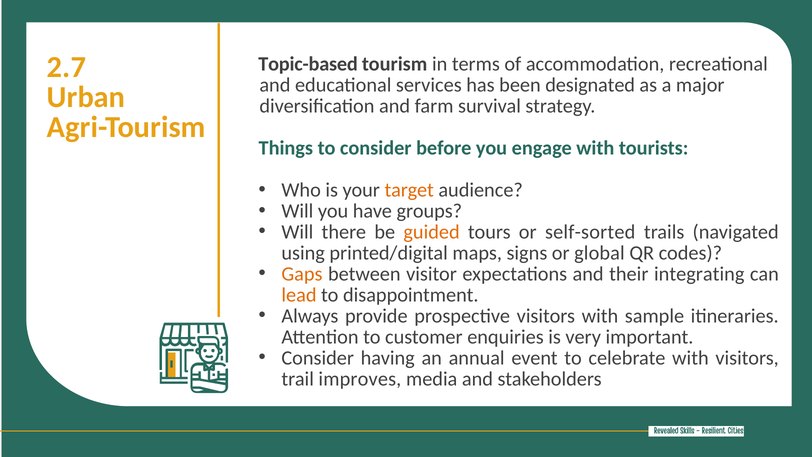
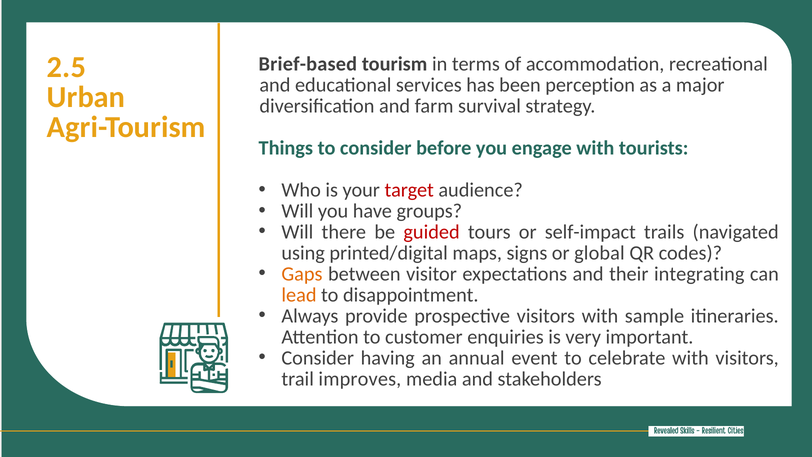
2.7: 2.7 -> 2.5
Topic-based: Topic-based -> Brief-based
designated: designated -> perception
target colour: orange -> red
guided colour: orange -> red
self-sorted: self-sorted -> self-impact
